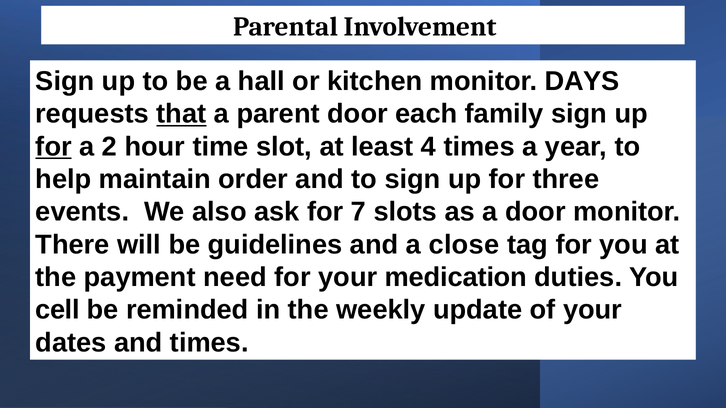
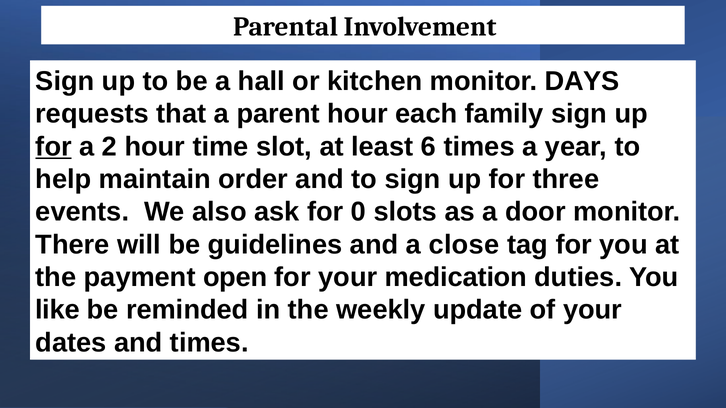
that underline: present -> none
parent door: door -> hour
4: 4 -> 6
7: 7 -> 0
need: need -> open
cell: cell -> like
